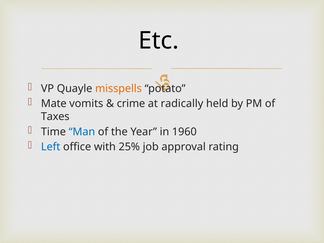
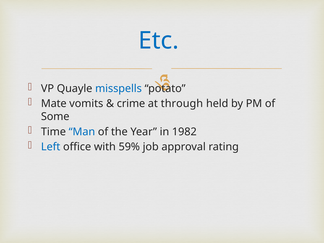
Etc colour: black -> blue
misspells colour: orange -> blue
radically: radically -> through
Taxes: Taxes -> Some
1960: 1960 -> 1982
25%: 25% -> 59%
